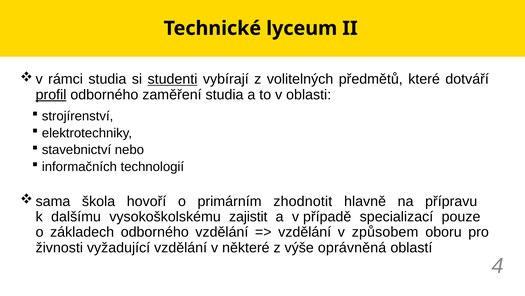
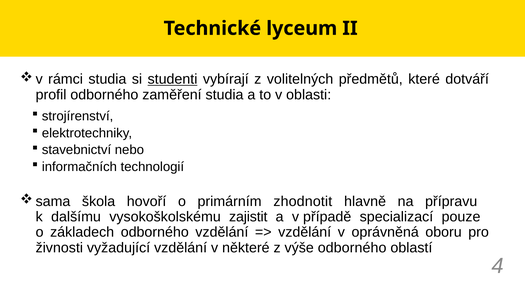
profil underline: present -> none
způsobem: způsobem -> oprávněná
výše oprávněná: oprávněná -> odborného
